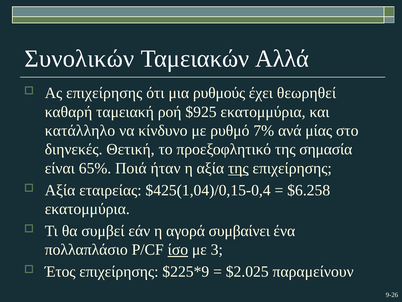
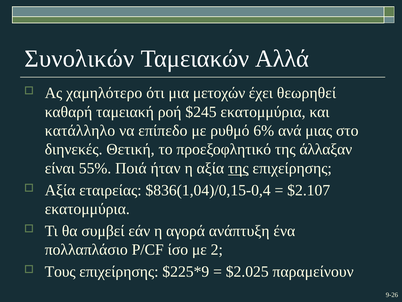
Ας επιχείρησης: επιχείρησης -> χαμηλότερο
ρυθμούς: ρυθμούς -> μετοχών
$925: $925 -> $245
κίνδυνο: κίνδυνο -> επίπεδο
7%: 7% -> 6%
μίας: μίας -> μιας
σημασία: σημασία -> άλλαξαν
65%: 65% -> 55%
$425(1,04)/0,15-0,4: $425(1,04)/0,15-0,4 -> $836(1,04)/0,15-0,4
$6.258: $6.258 -> $2.107
συμβαίνει: συμβαίνει -> ανάπτυξη
ίσο underline: present -> none
3: 3 -> 2
Έτος: Έτος -> Τους
